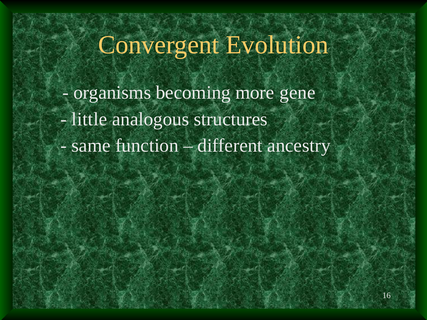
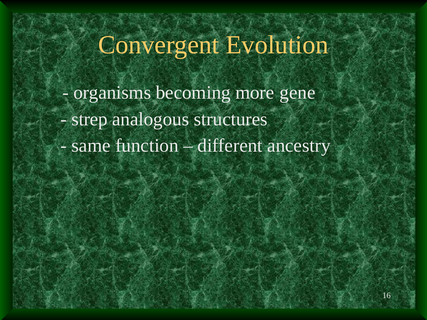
little: little -> strep
